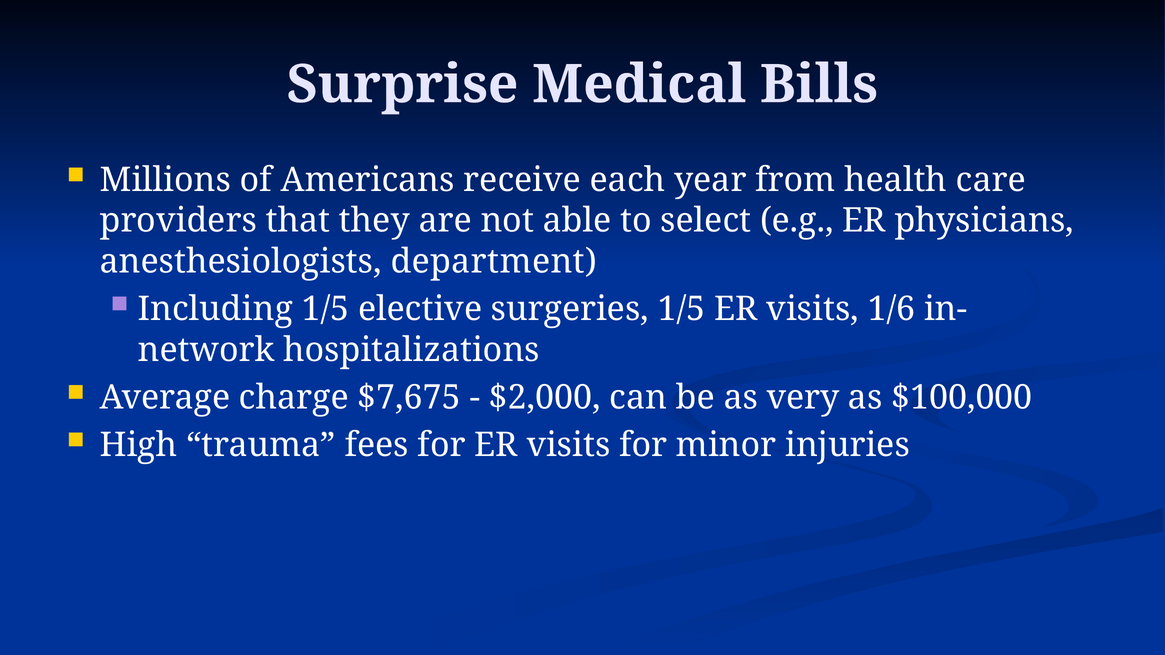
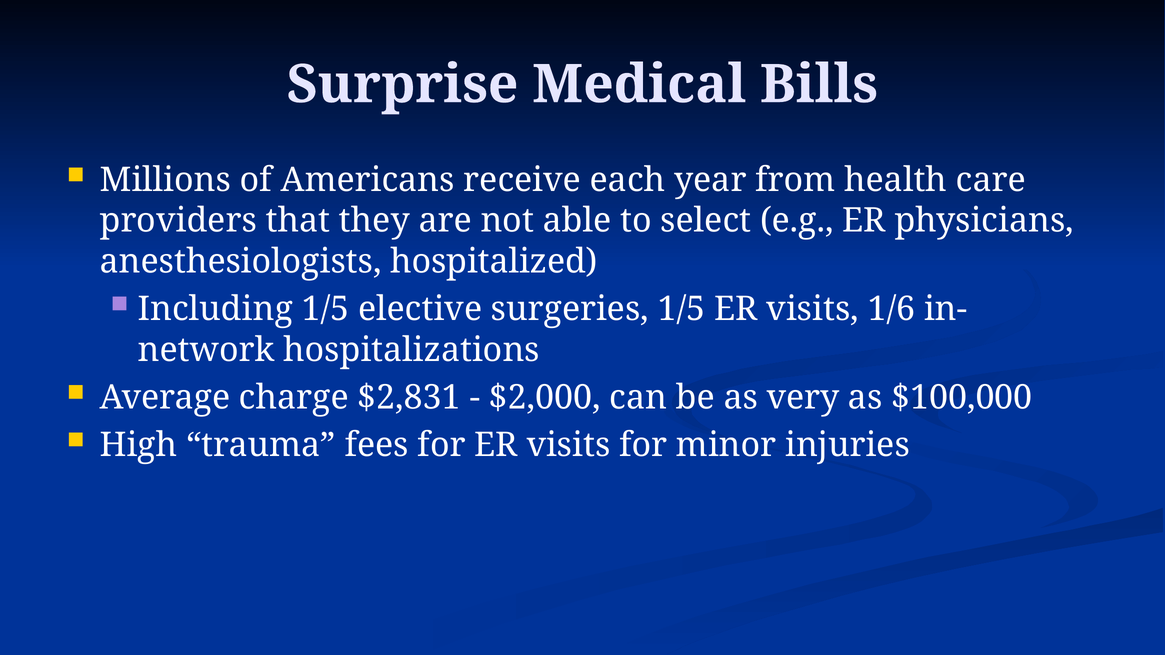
department: department -> hospitalized
$7,675: $7,675 -> $2,831
